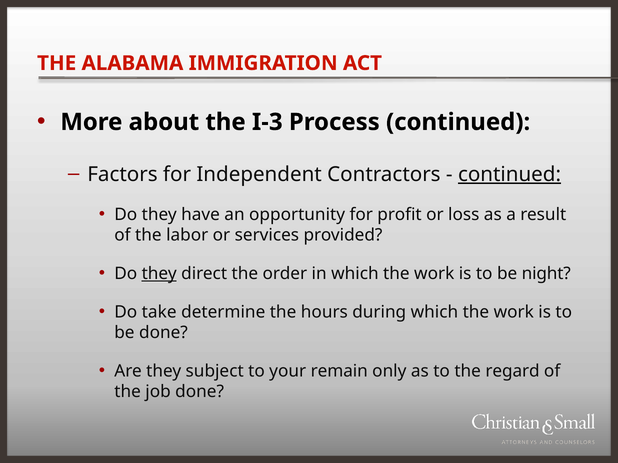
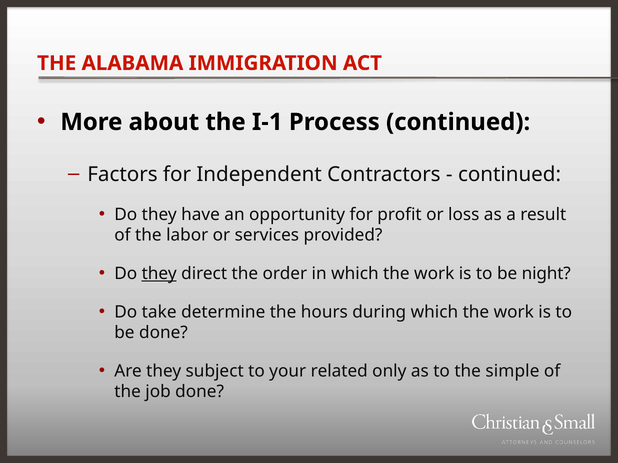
I-3: I-3 -> I-1
continued at (510, 174) underline: present -> none
remain: remain -> related
regard: regard -> simple
